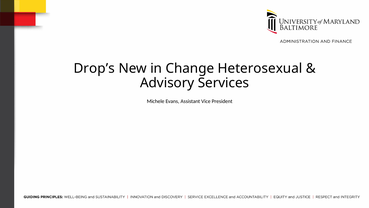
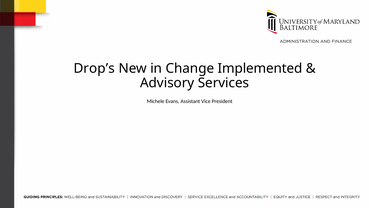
Heterosexual: Heterosexual -> Implemented
